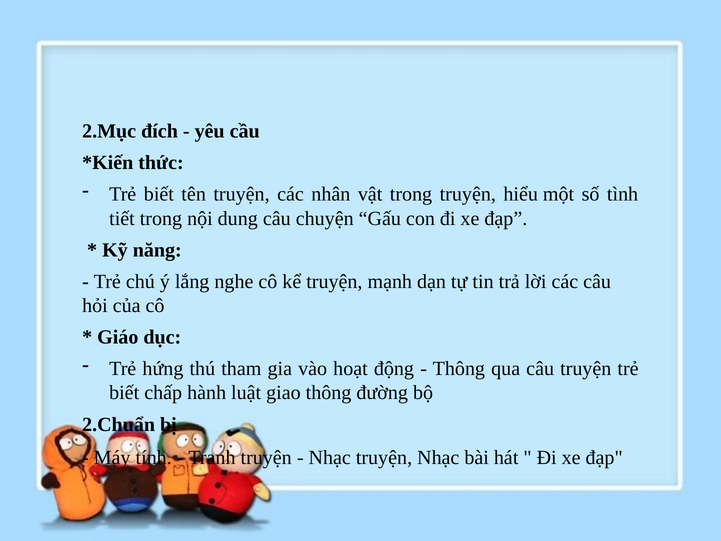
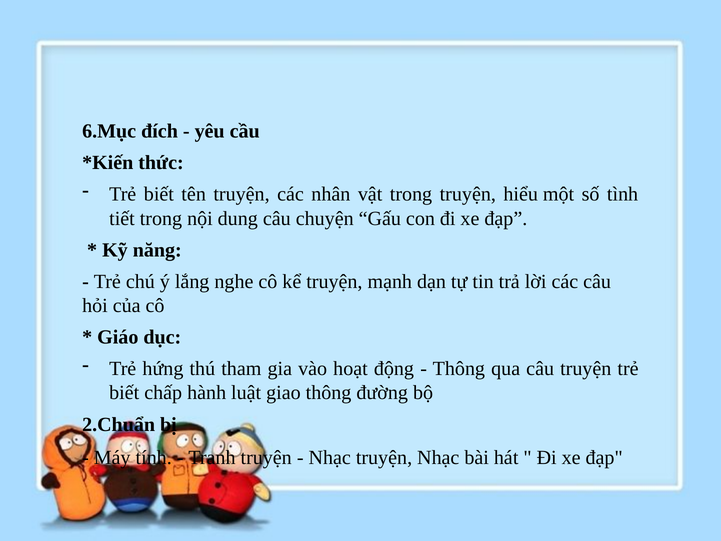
2.Mục: 2.Mục -> 6.Mục
